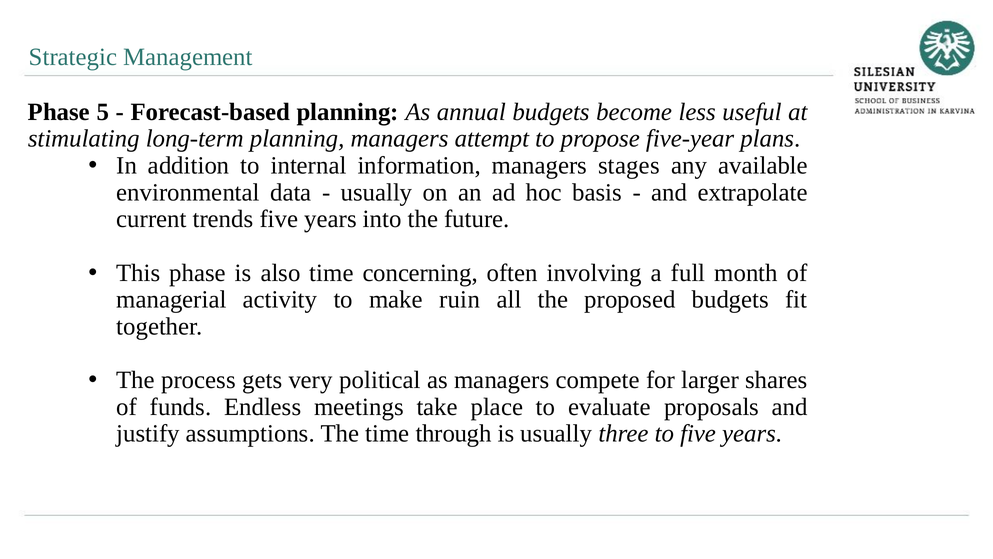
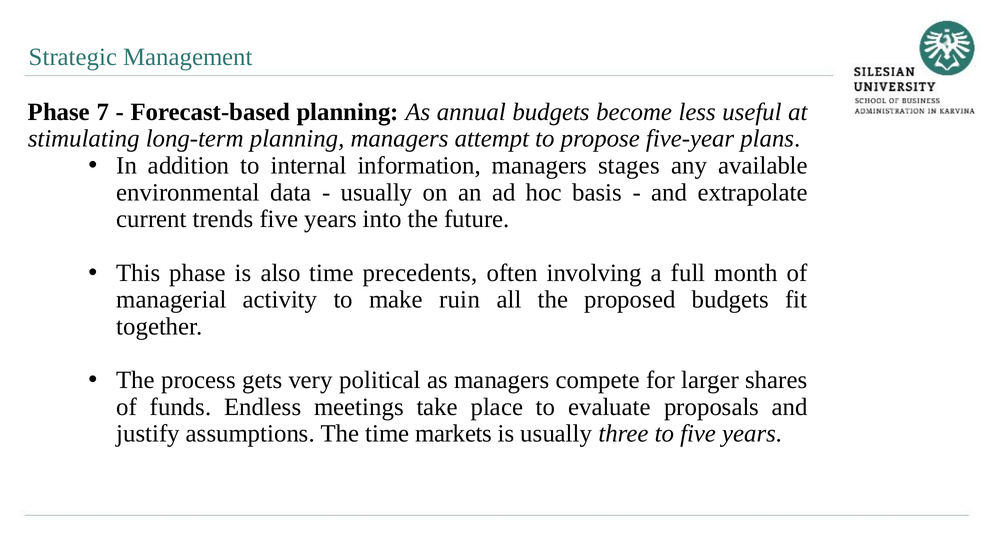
5: 5 -> 7
concerning: concerning -> precedents
through: through -> markets
